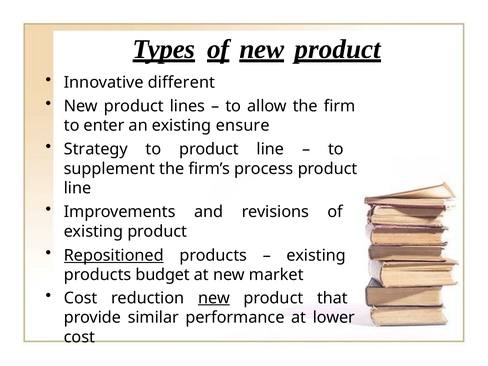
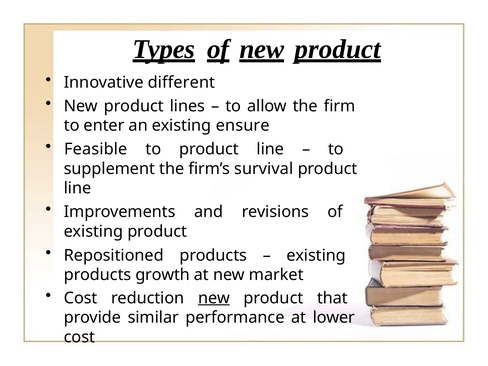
Strategy: Strategy -> Feasible
process: process -> survival
Repositioned underline: present -> none
budget: budget -> growth
